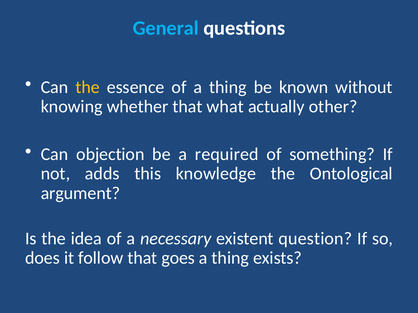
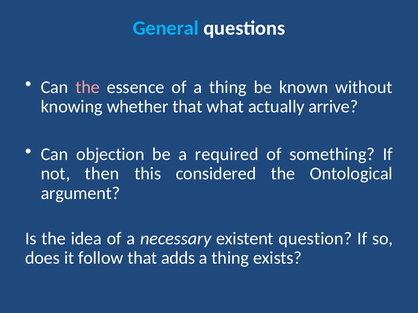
the at (88, 87) colour: yellow -> pink
other: other -> arrive
adds: adds -> then
knowledge: knowledge -> considered
goes: goes -> adds
